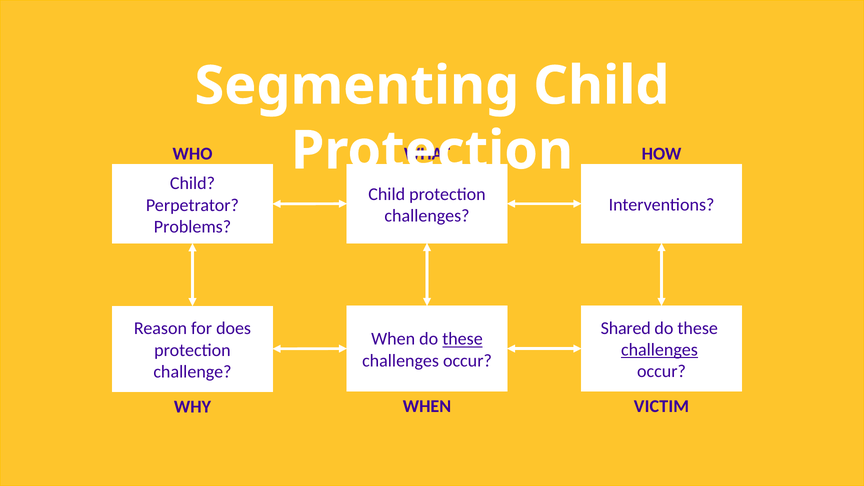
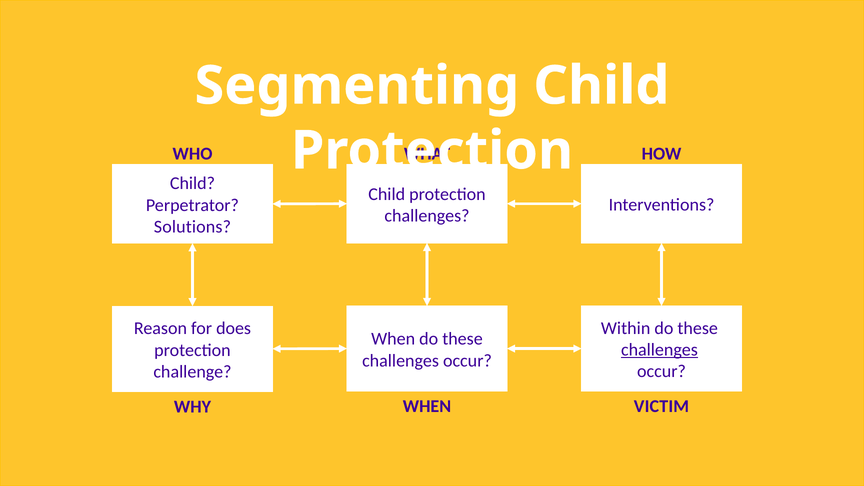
Problems: Problems -> Solutions
Shared: Shared -> Within
these at (462, 339) underline: present -> none
